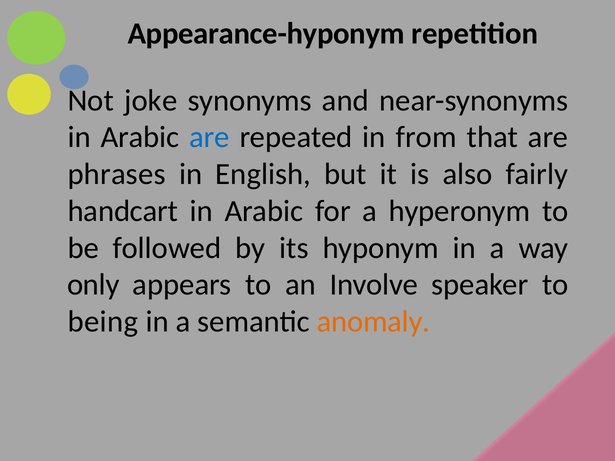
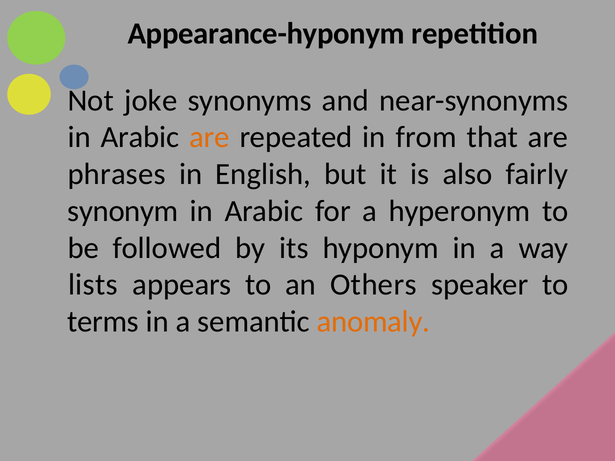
are at (210, 137) colour: blue -> orange
handcart: handcart -> synonym
only: only -> lists
Involve: Involve -> Others
being: being -> terms
